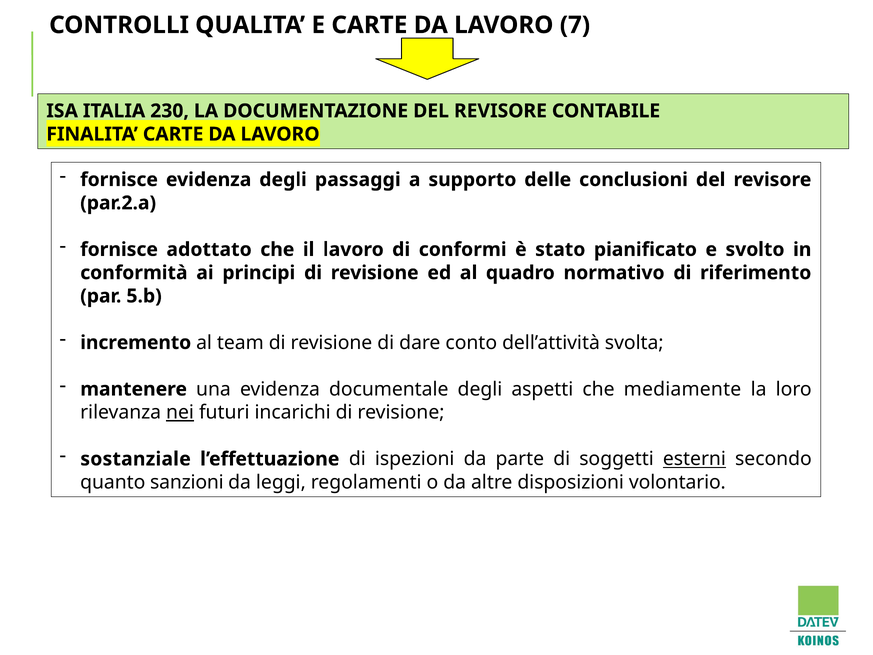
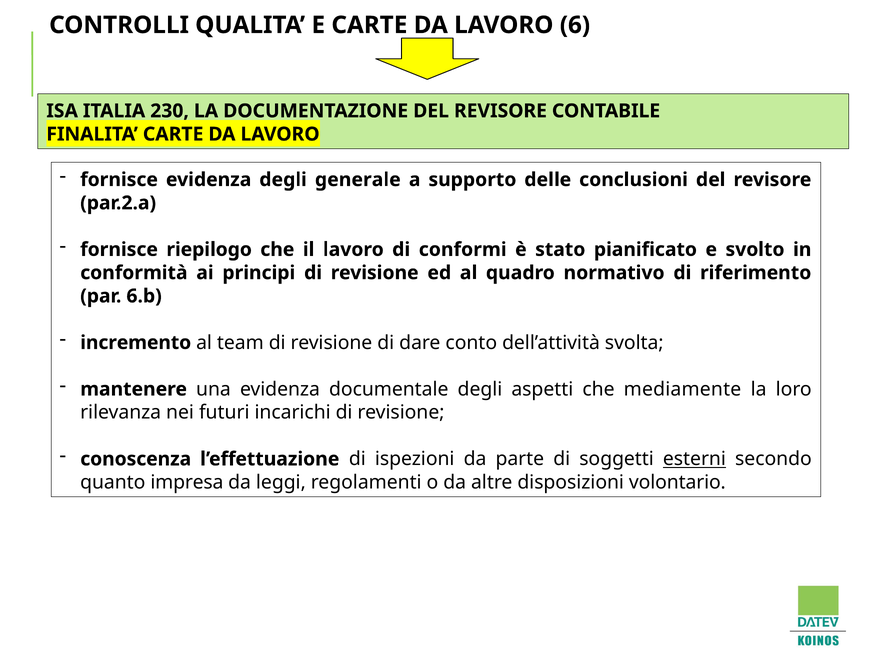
7: 7 -> 6
passaggi: passaggi -> generale
adottato: adottato -> riepilogo
5.b: 5.b -> 6.b
nei underline: present -> none
sostanziale: sostanziale -> conoscenza
sanzioni: sanzioni -> impresa
